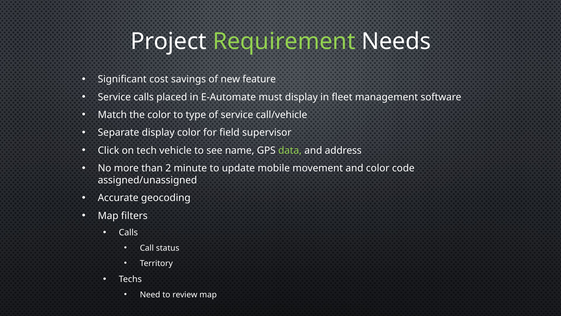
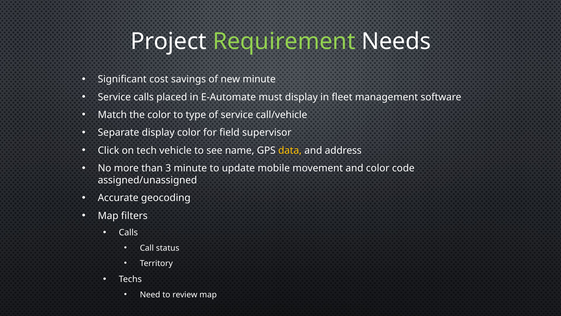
new feature: feature -> minute
data colour: light green -> yellow
2: 2 -> 3
